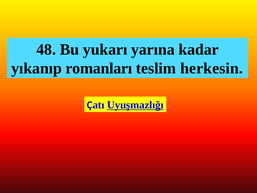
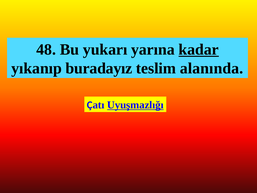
kadar underline: none -> present
romanları: romanları -> buradayız
herkesin: herkesin -> alanında
